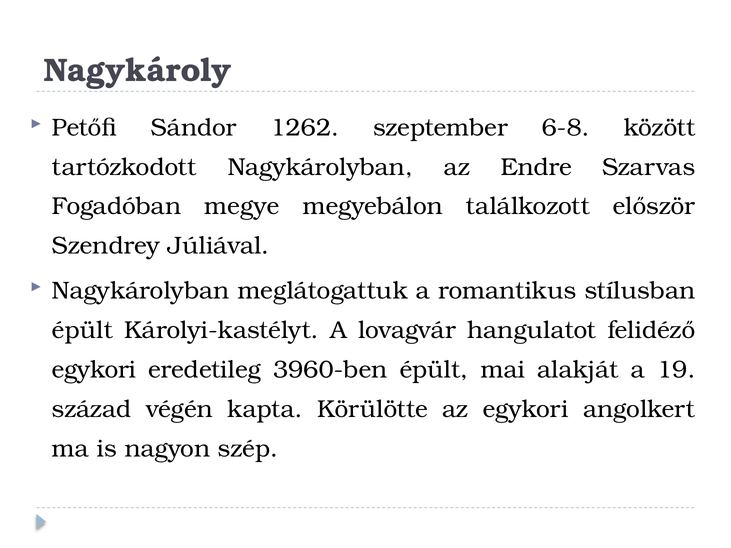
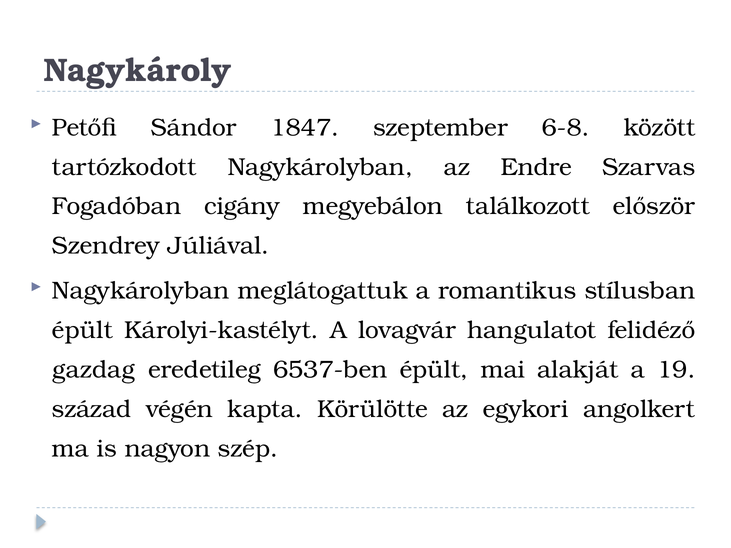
1262: 1262 -> 1847
megye: megye -> cigány
egykori at (94, 370): egykori -> gazdag
3960-ben: 3960-ben -> 6537-ben
